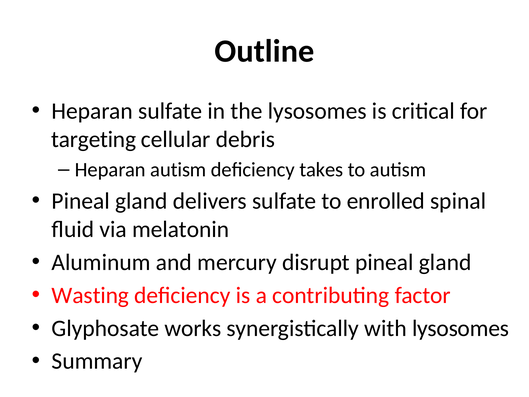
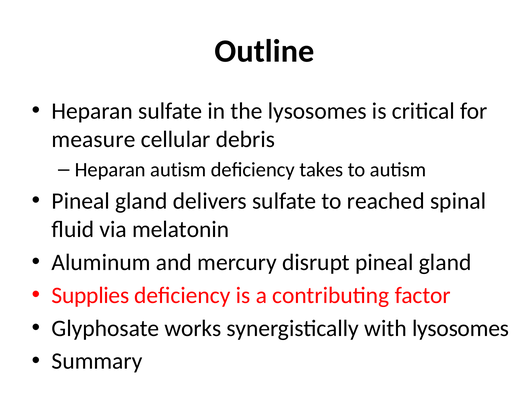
targeting: targeting -> measure
enrolled: enrolled -> reached
Wasting: Wasting -> Supplies
